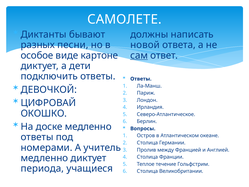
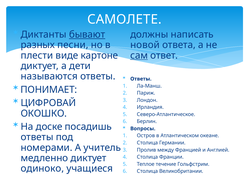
бывают underline: none -> present
особое: особое -> плести
подключить: подключить -> называются
ДЕВОЧКОЙ: ДЕВОЧКОЙ -> ПОНИМАЕТ
доске медленно: медленно -> посадишь
периода: периода -> одиноко
